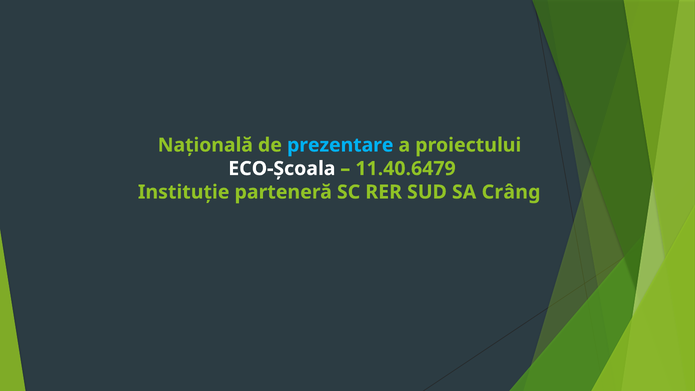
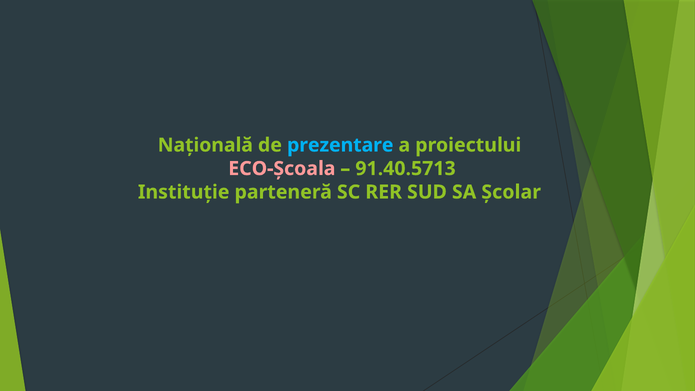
ECO-Școala colour: white -> pink
11.40.6479: 11.40.6479 -> 91.40.5713
Crâng: Crâng -> Școlar
